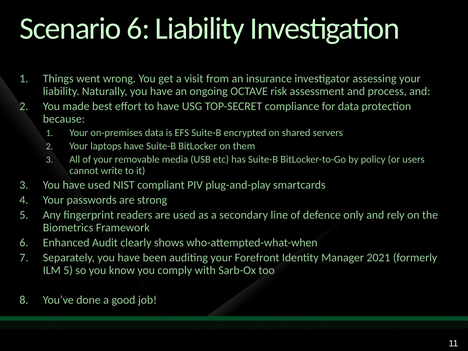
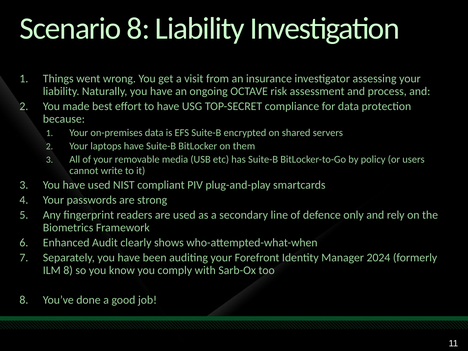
Scenario 6: 6 -> 8
2021: 2021 -> 2024
ILM 5: 5 -> 8
